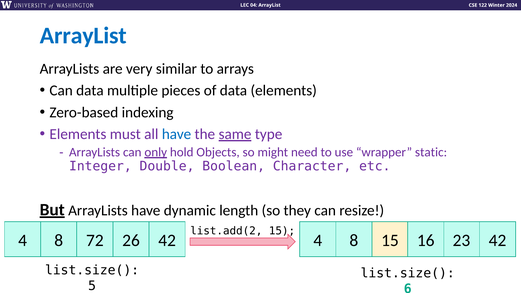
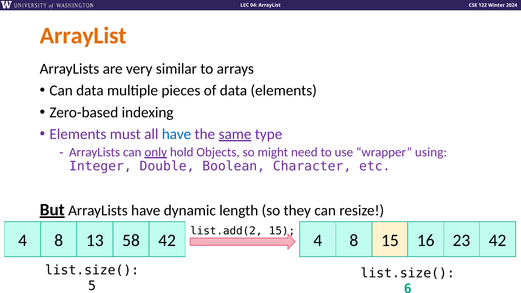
ArrayList at (83, 36) colour: blue -> orange
static: static -> using
72: 72 -> 13
26: 26 -> 58
